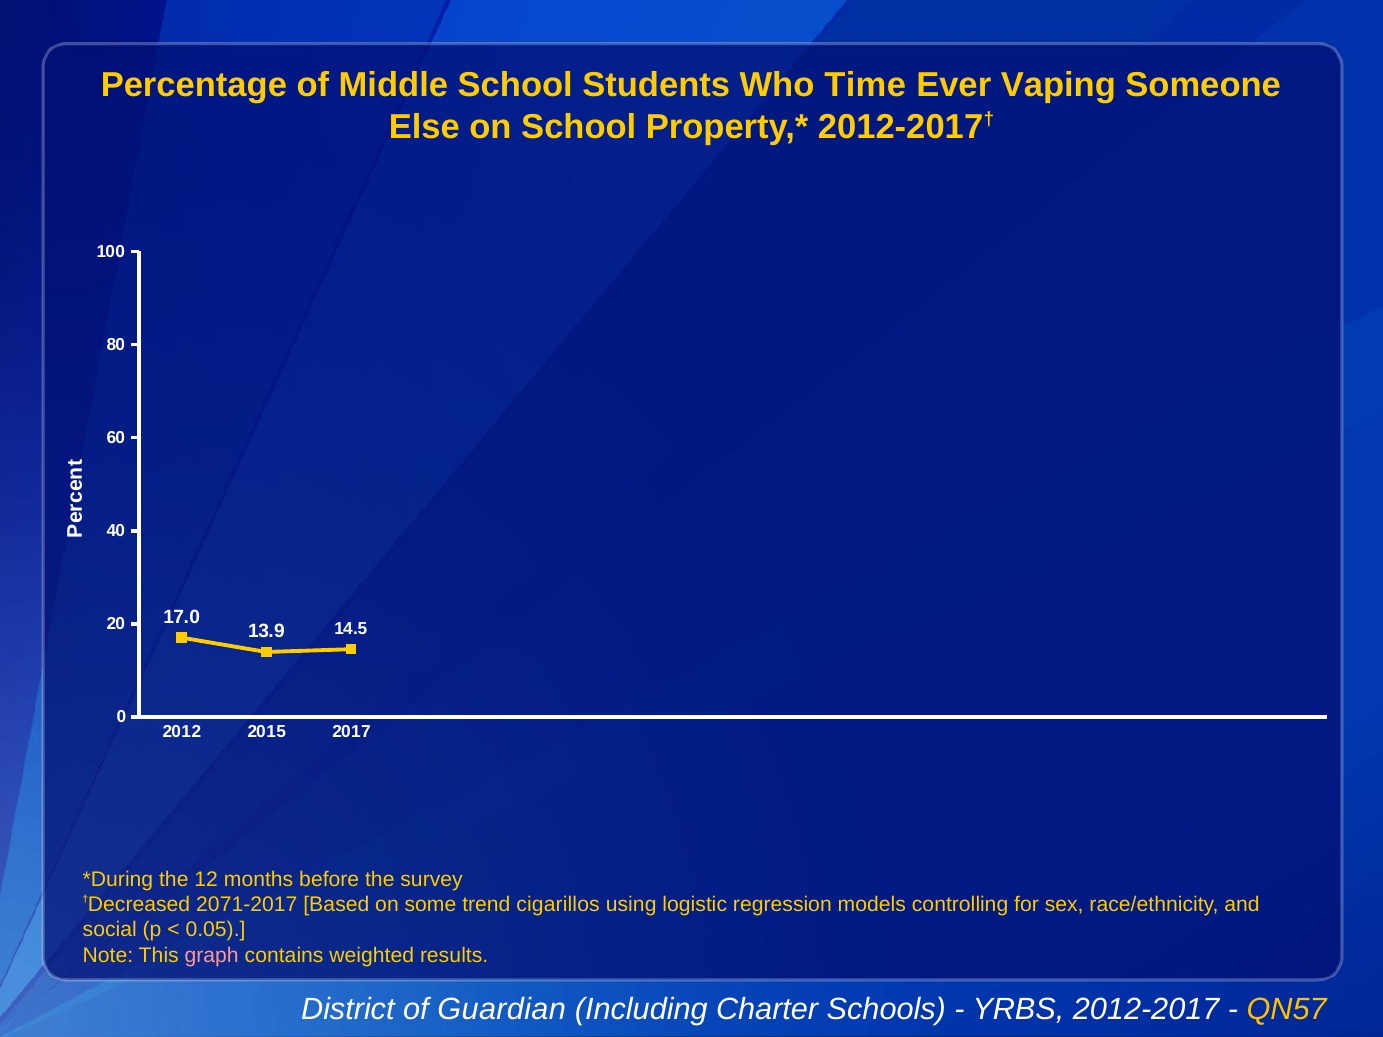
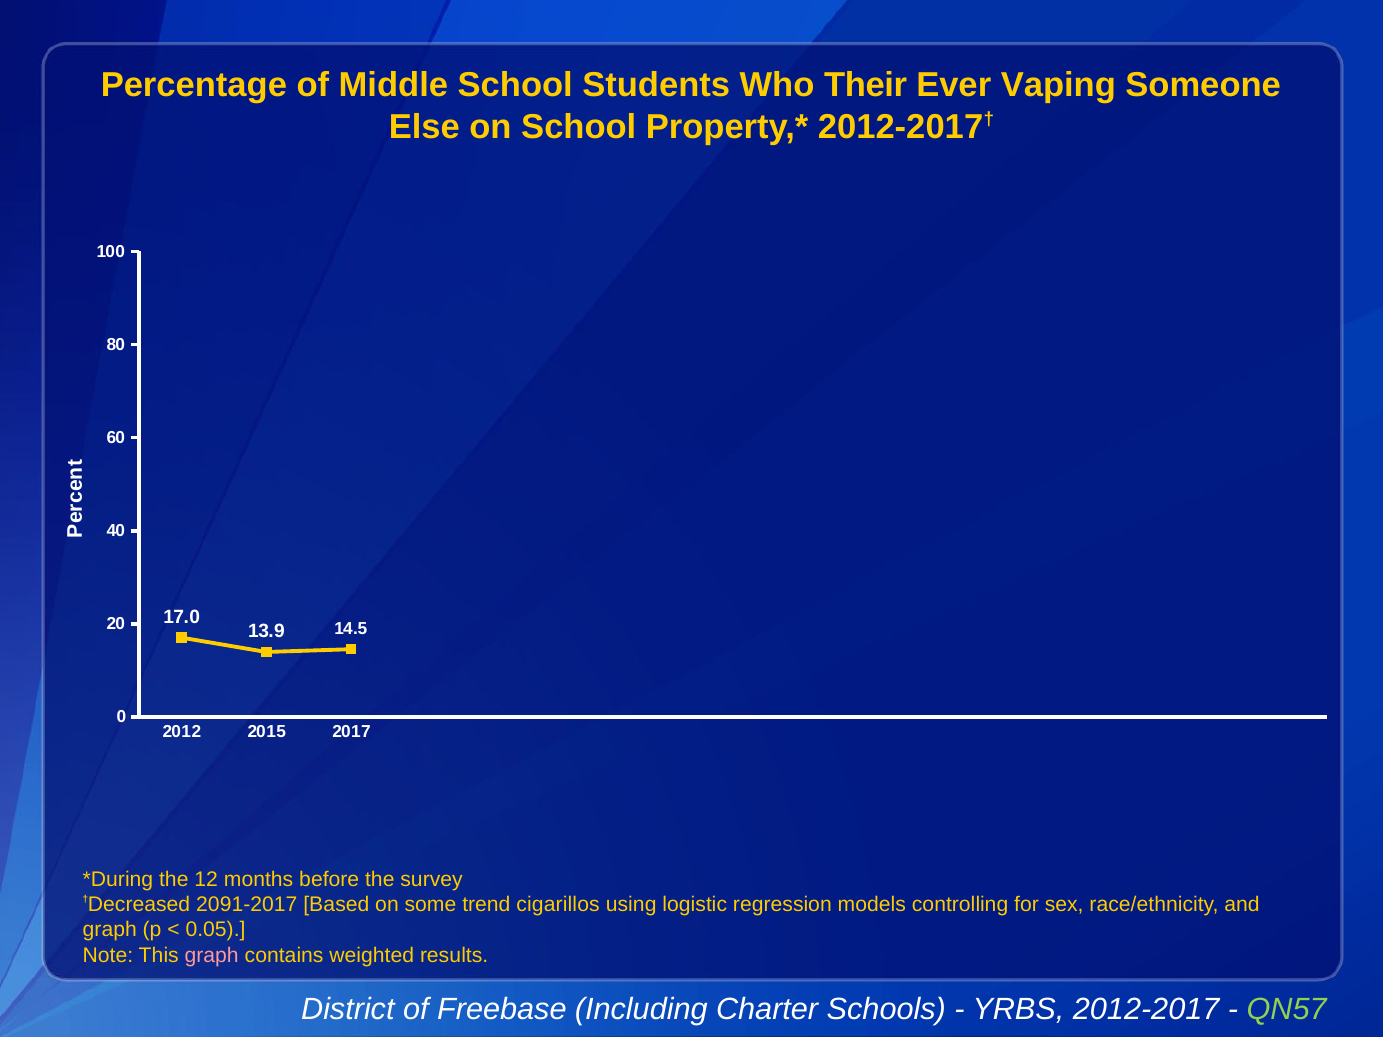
Time: Time -> Their
2071-2017: 2071-2017 -> 2091-2017
social at (110, 930): social -> graph
Guardian: Guardian -> Freebase
QN57 colour: yellow -> light green
